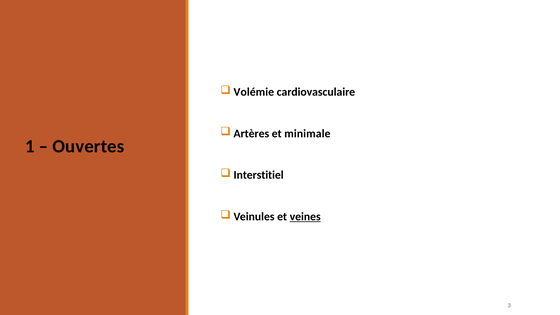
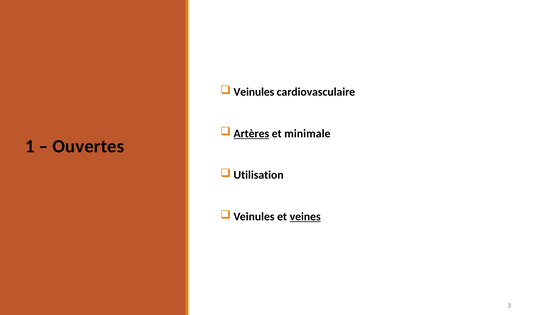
Volémie at (254, 92): Volémie -> Veinules
Artères underline: none -> present
Interstitiel: Interstitiel -> Utilisation
